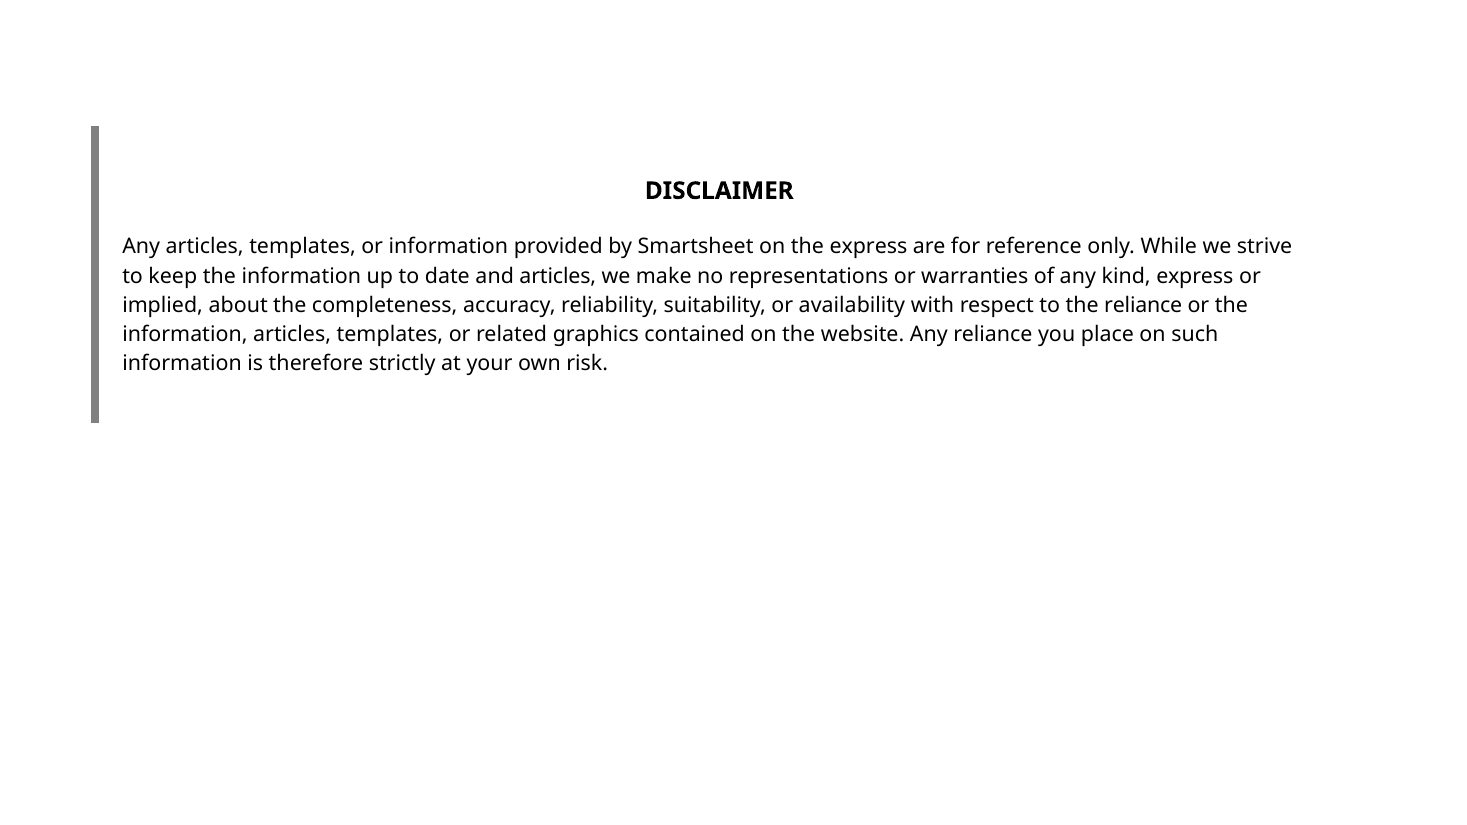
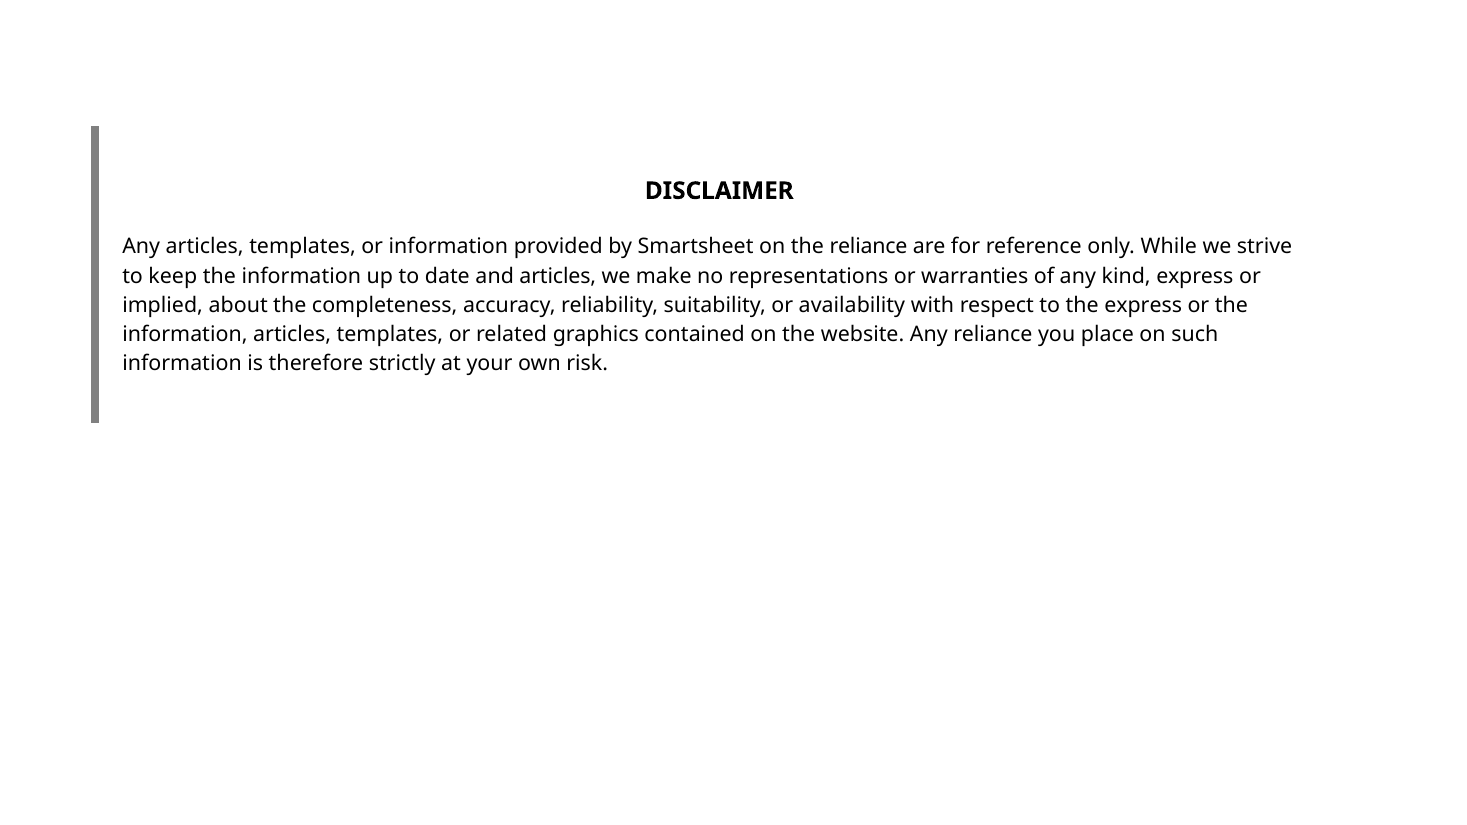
the express: express -> reliance
the reliance: reliance -> express
